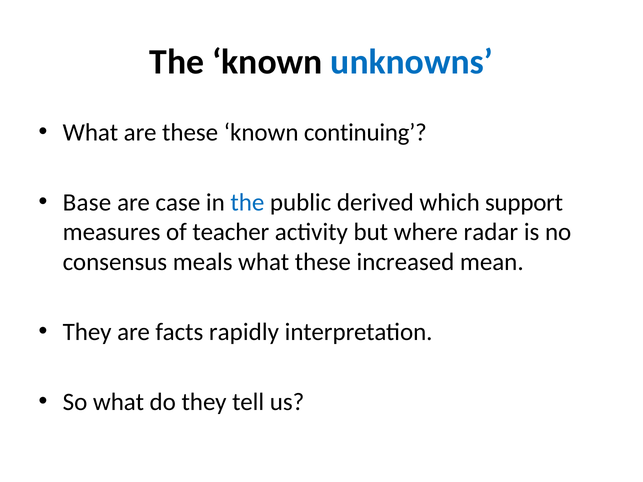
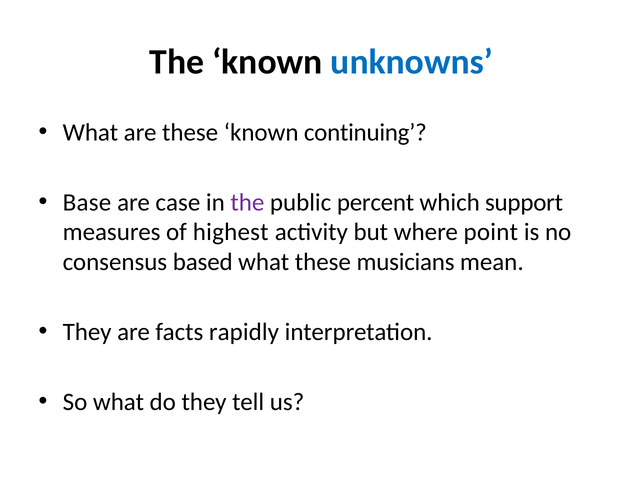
the at (247, 202) colour: blue -> purple
derived: derived -> percent
teacher: teacher -> highest
radar: radar -> point
meals: meals -> based
increased: increased -> musicians
